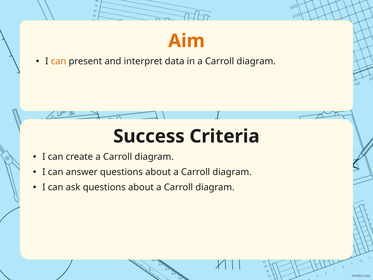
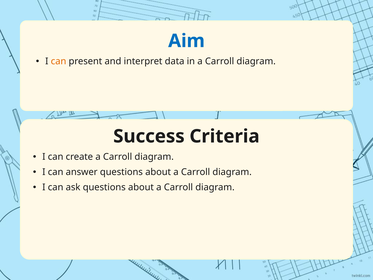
Aim colour: orange -> blue
